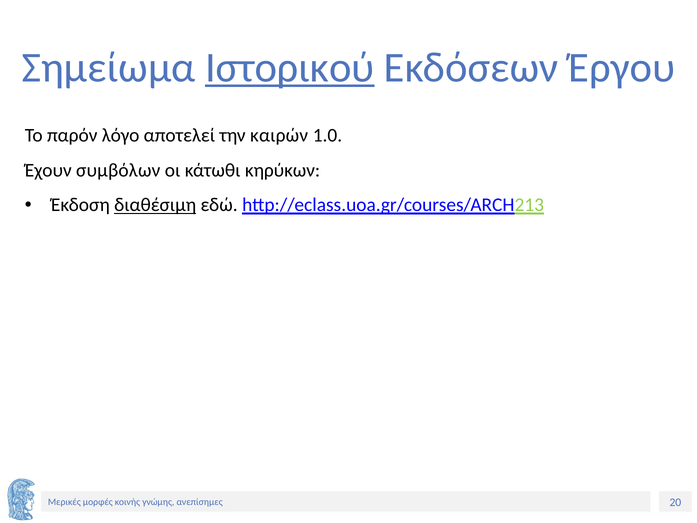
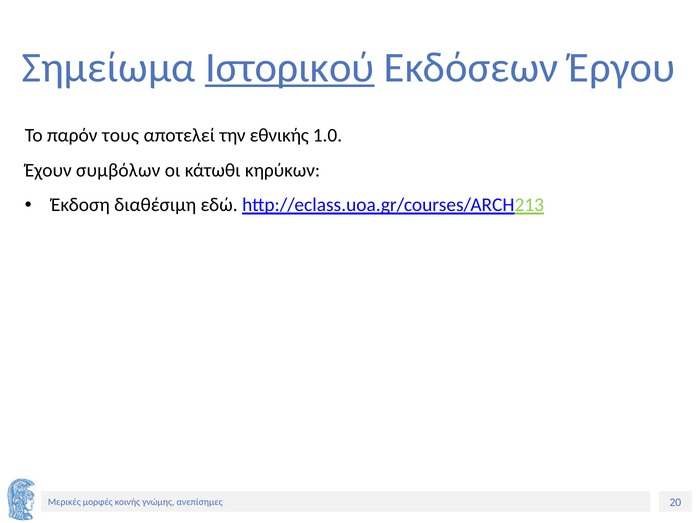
λόγο: λόγο -> τους
καιρών: καιρών -> εθνικής
διαθέσιμη underline: present -> none
